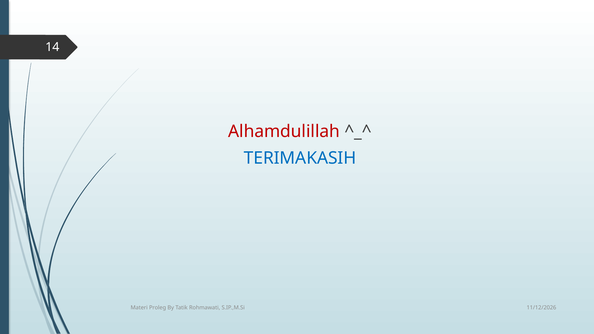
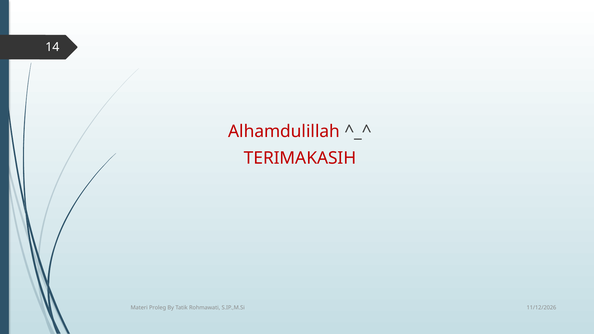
TERIMAKASIH colour: blue -> red
